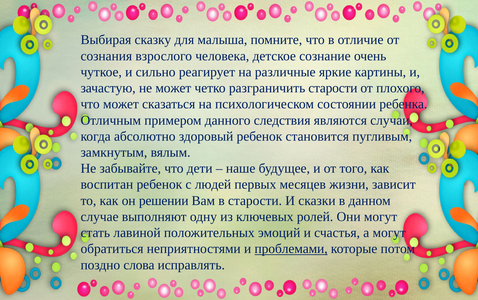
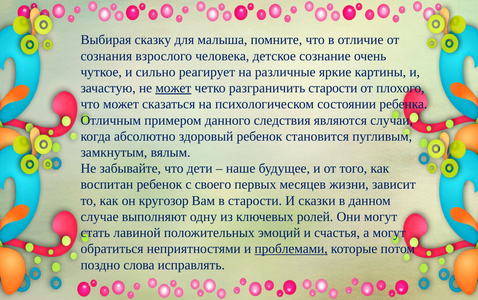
может at (173, 88) underline: none -> present
людей: людей -> своего
решении: решении -> кругозор
